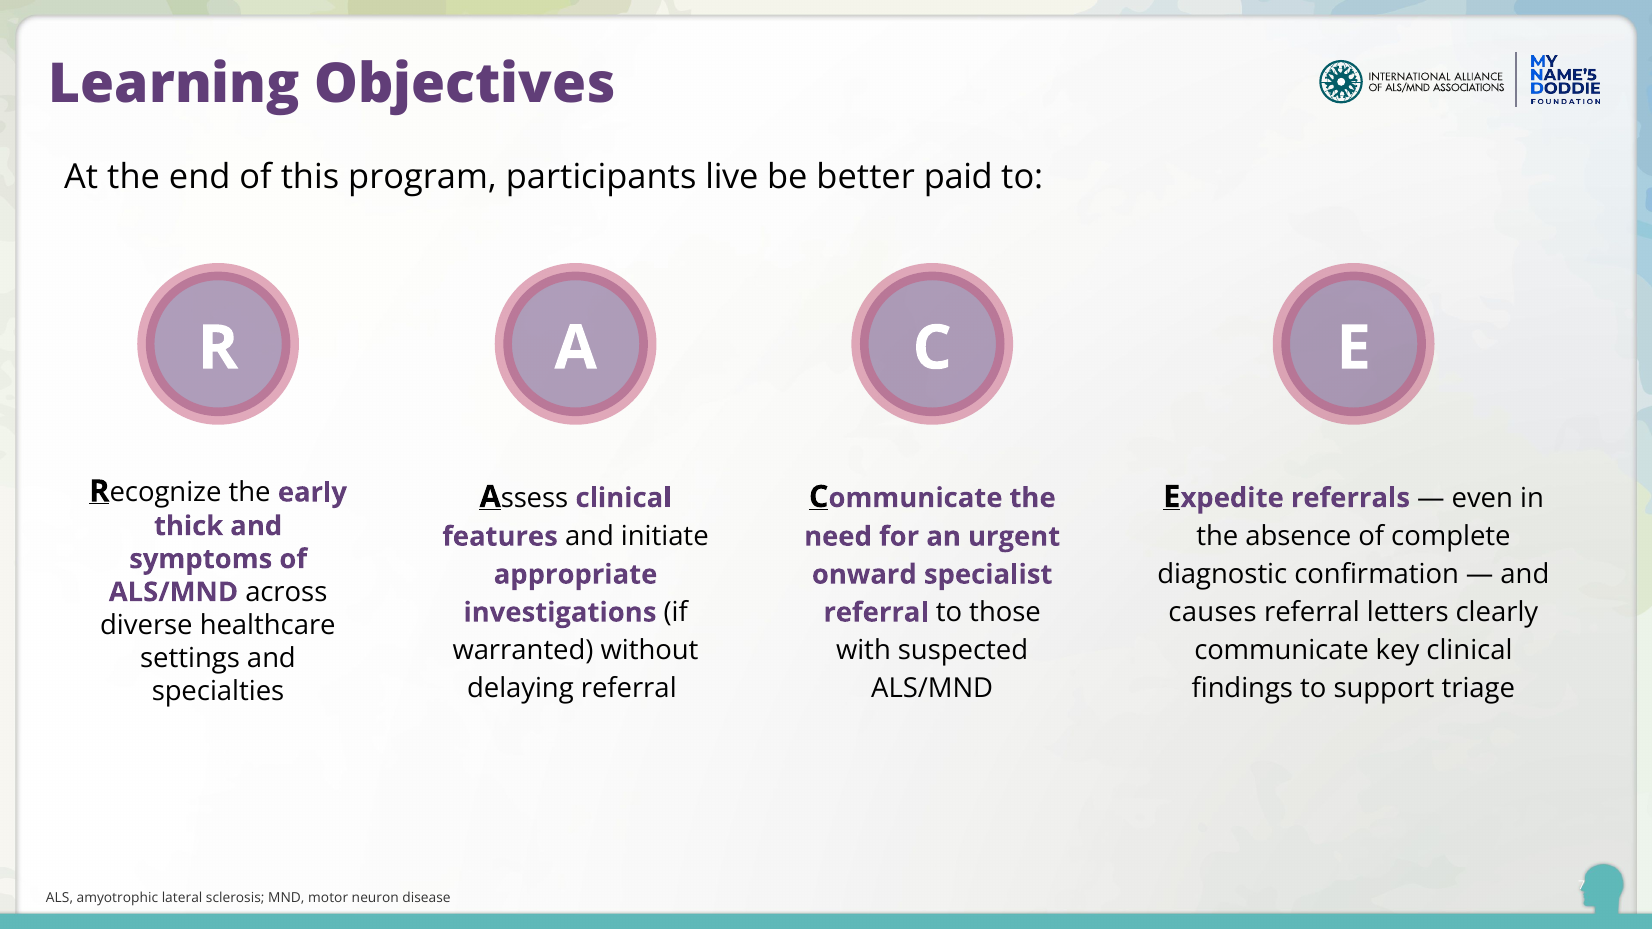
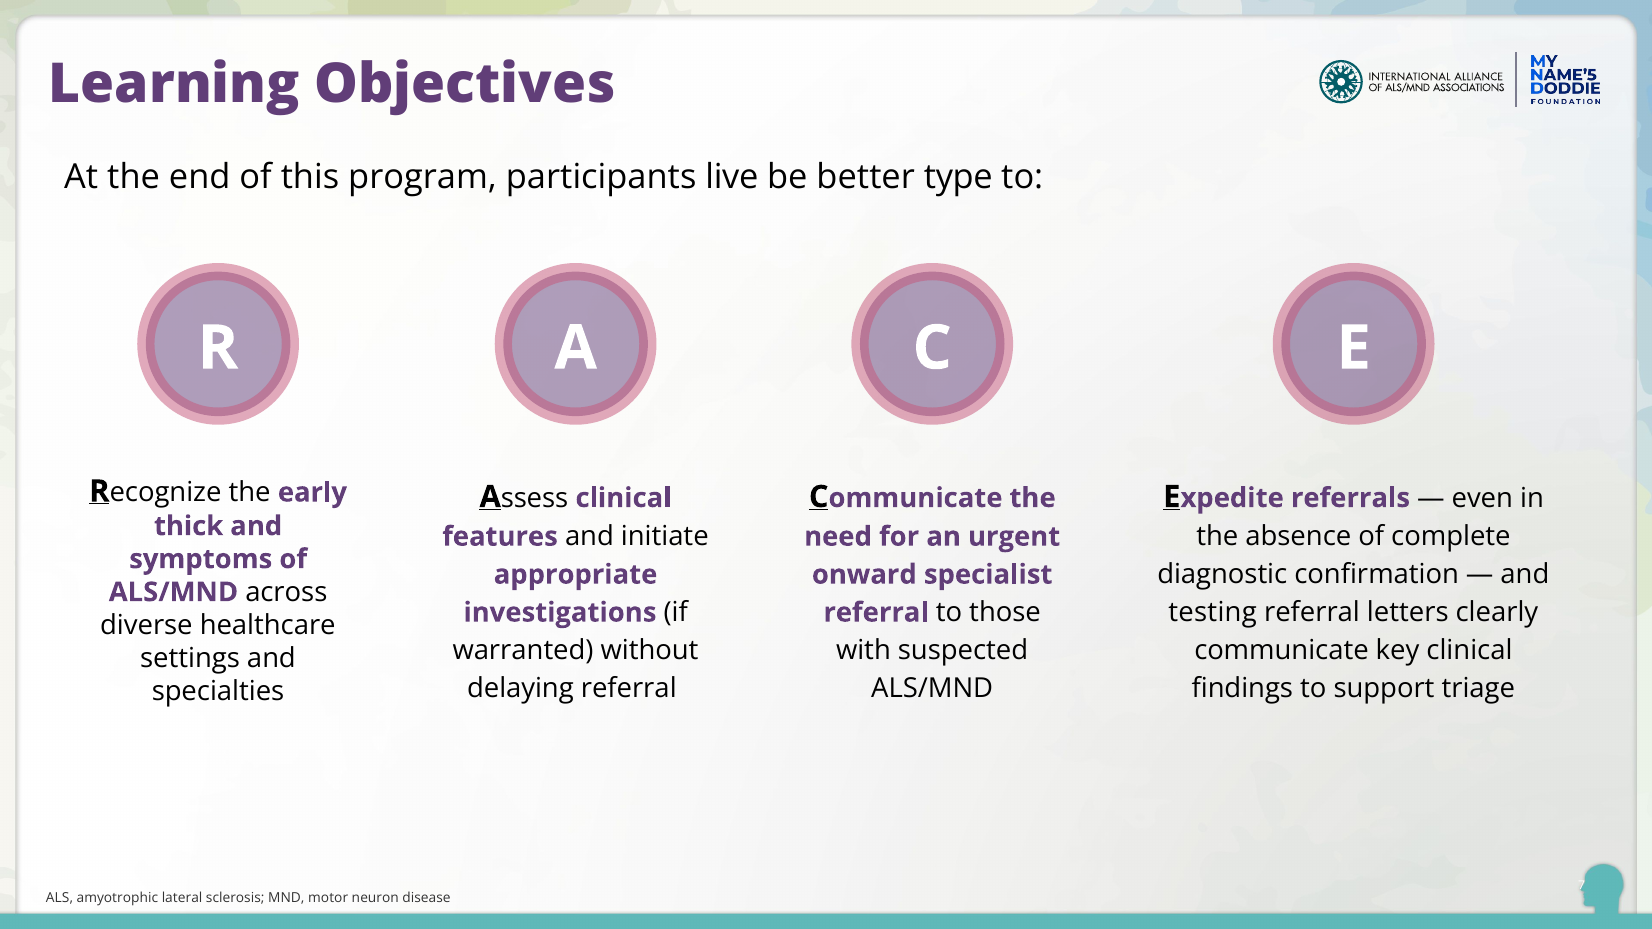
paid: paid -> type
causes: causes -> testing
